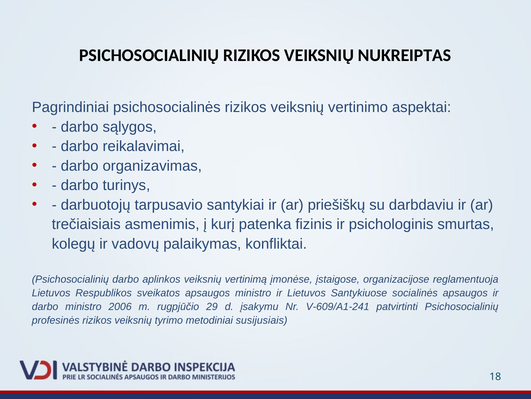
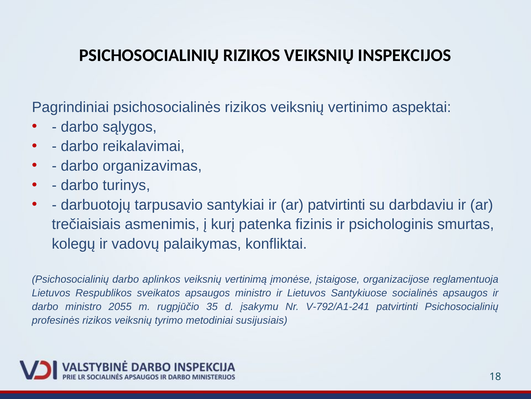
NUKREIPTAS: NUKREIPTAS -> INSPEKCIJOS
ar priešiškų: priešiškų -> patvirtinti
2006: 2006 -> 2055
29: 29 -> 35
V-609/A1-241: V-609/A1-241 -> V-792/A1-241
